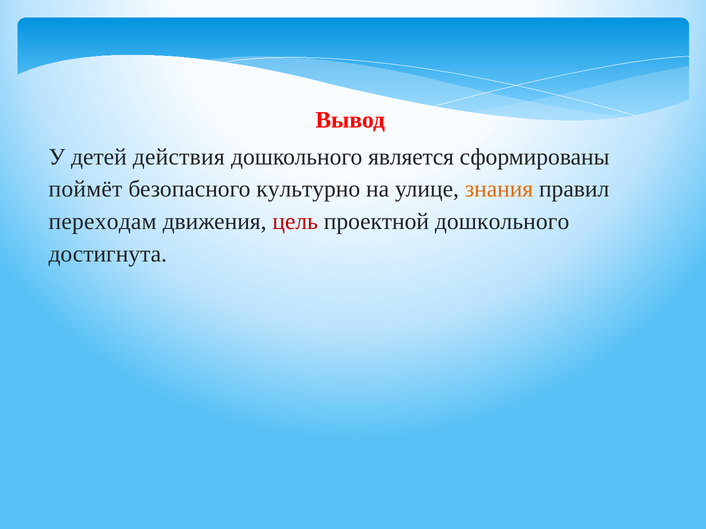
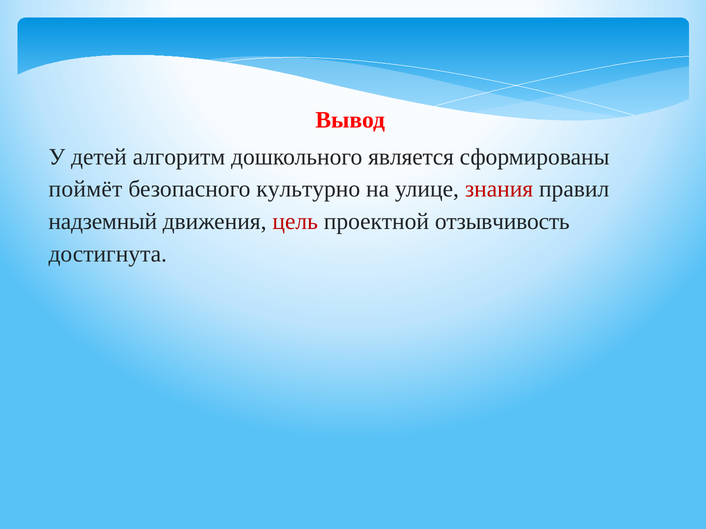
действия: действия -> алгоритм
знания colour: orange -> red
переходам: переходам -> надземный
проектной дошкольного: дошкольного -> отзывчивость
